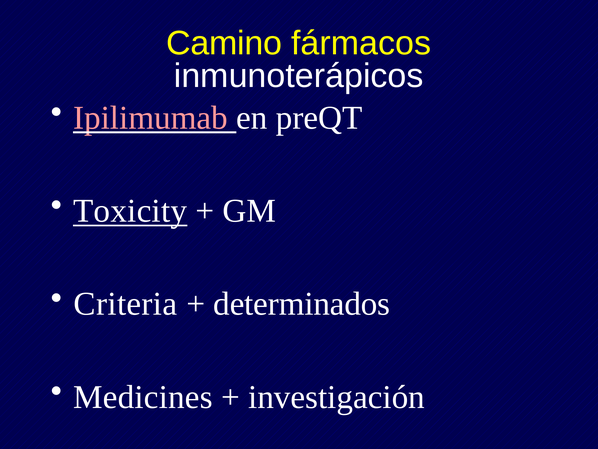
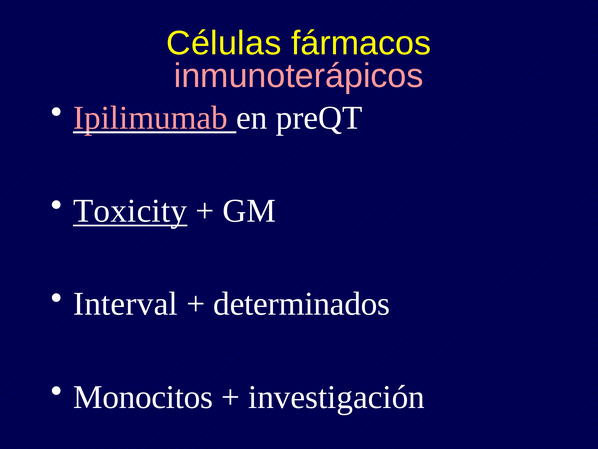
Camino: Camino -> Células
inmunoterápicos colour: white -> pink
Criteria: Criteria -> Interval
Medicines: Medicines -> Monocitos
